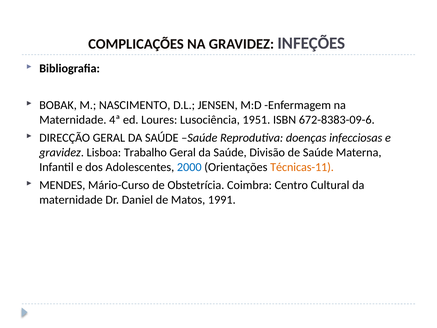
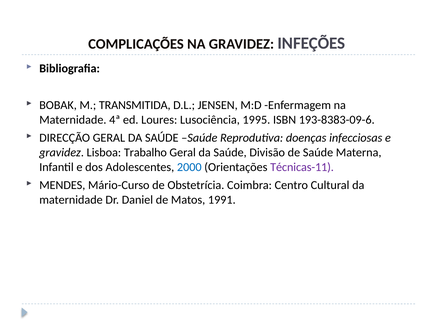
NASCIMENTO: NASCIMENTO -> TRANSMITIDA
1951: 1951 -> 1995
672-8383-09-6: 672-8383-09-6 -> 193-8383-09-6
Técnicas-11 colour: orange -> purple
